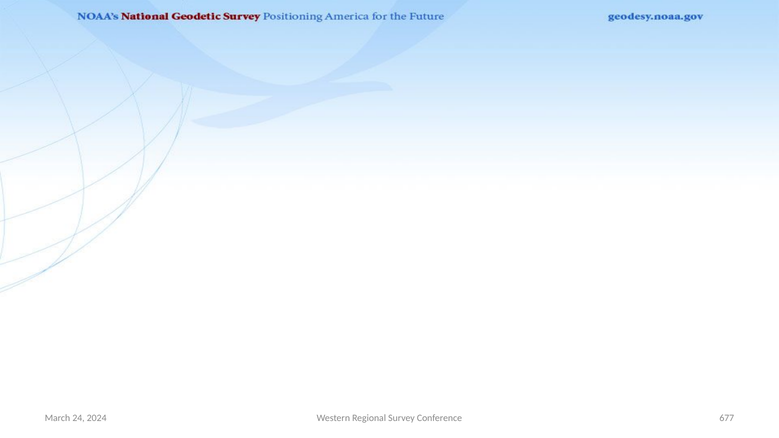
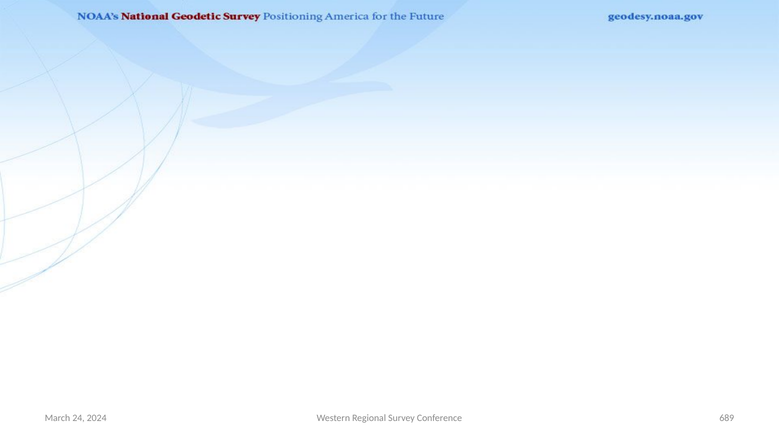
677: 677 -> 689
